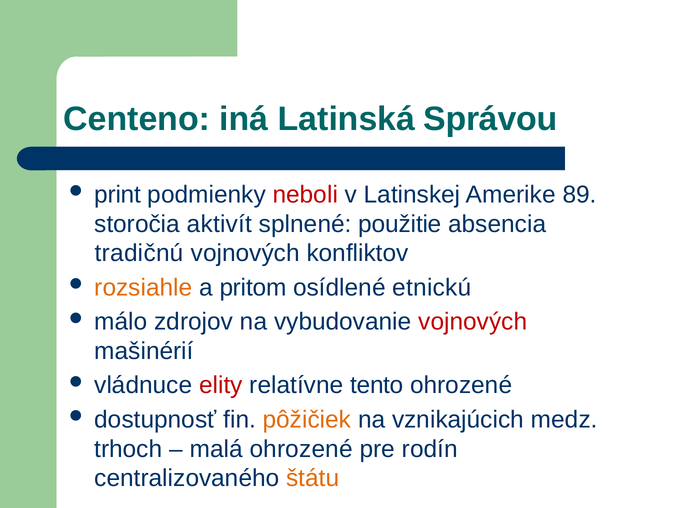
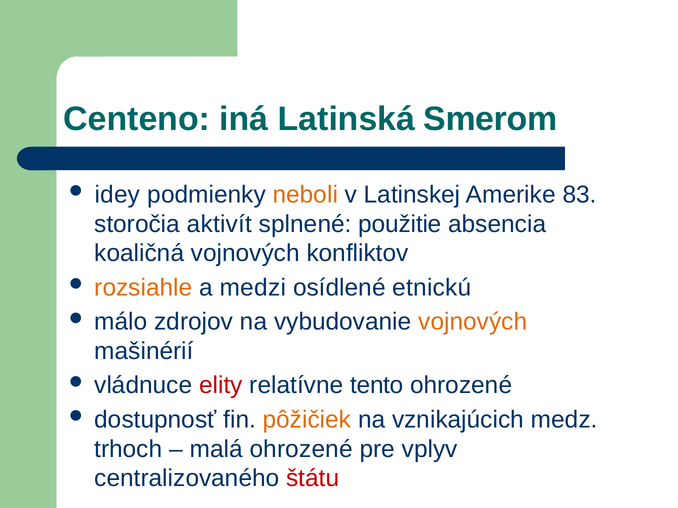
Správou: Správou -> Smerom
print: print -> idey
neboli colour: red -> orange
89: 89 -> 83
tradičnú: tradičnú -> koaličná
pritom: pritom -> medzi
vojnových at (473, 322) colour: red -> orange
rodín: rodín -> vplyv
štátu colour: orange -> red
